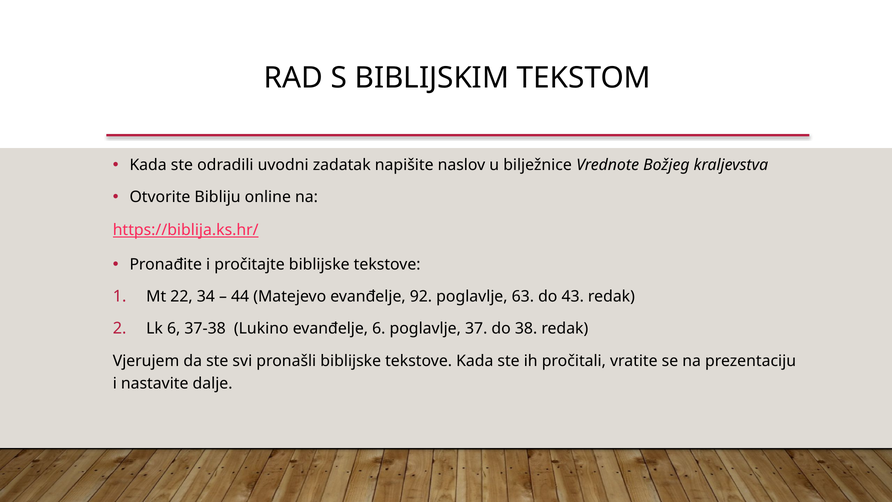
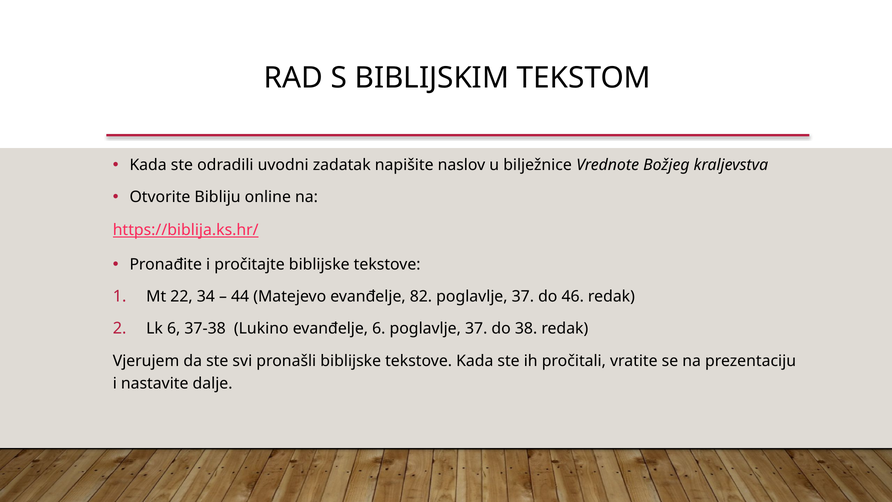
92: 92 -> 82
63 at (523, 297): 63 -> 37
43: 43 -> 46
